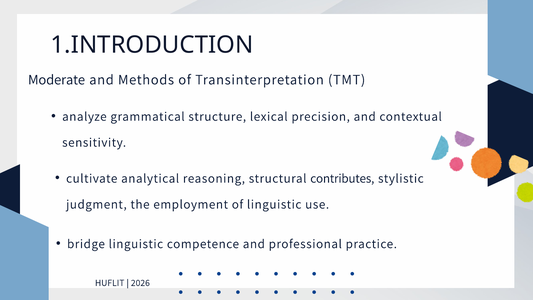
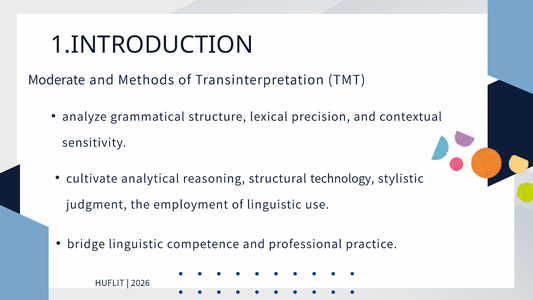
contributes: contributes -> technology
